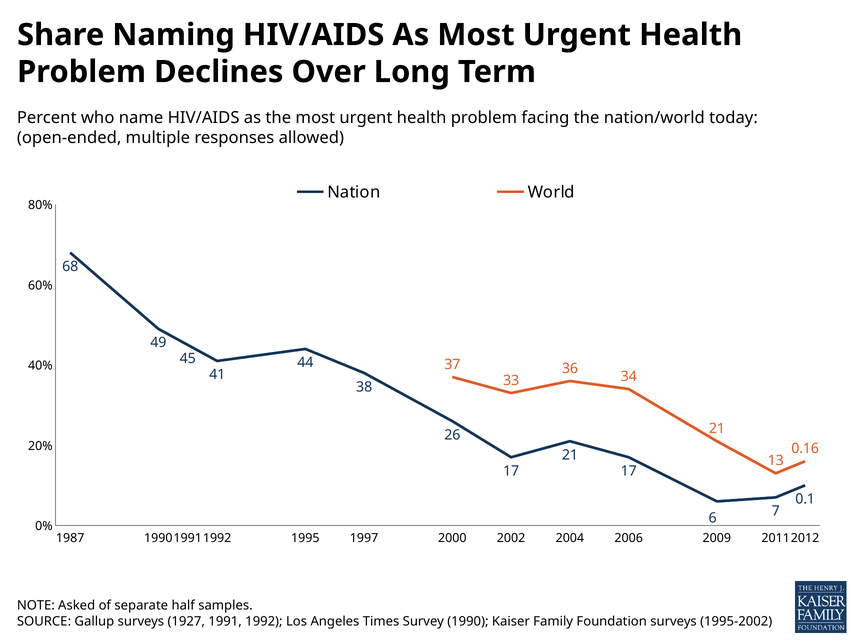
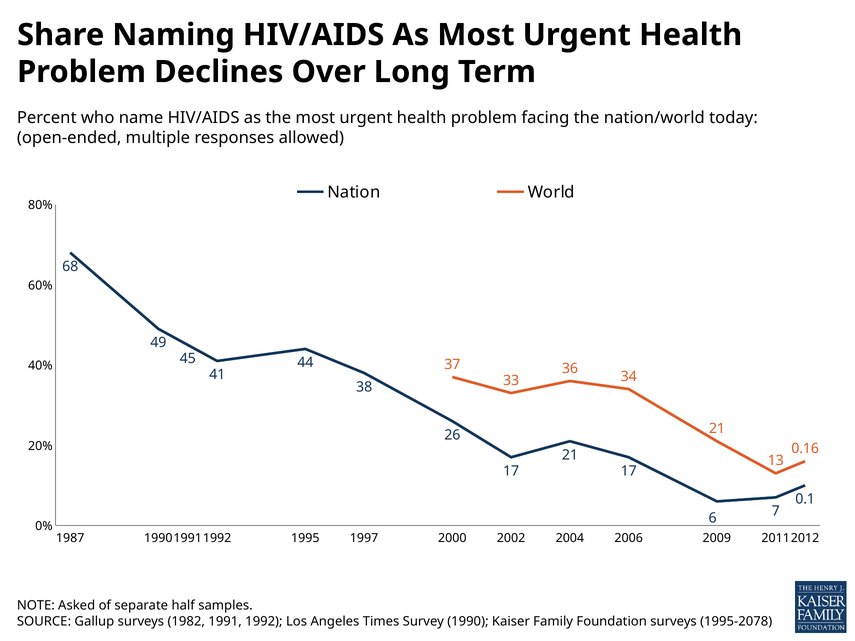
1927: 1927 -> 1982
1995-2002: 1995-2002 -> 1995-2078
